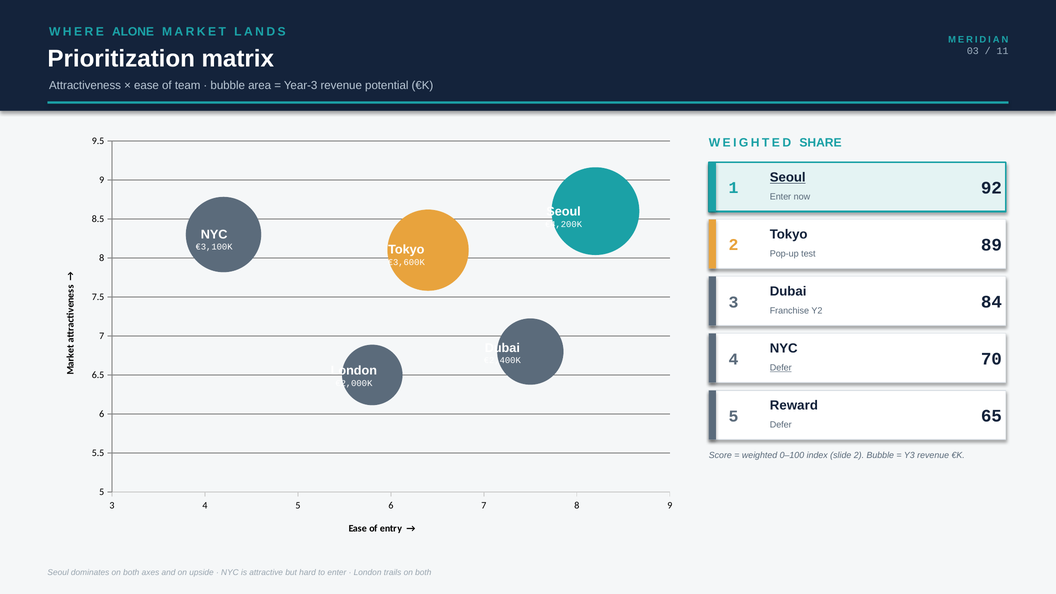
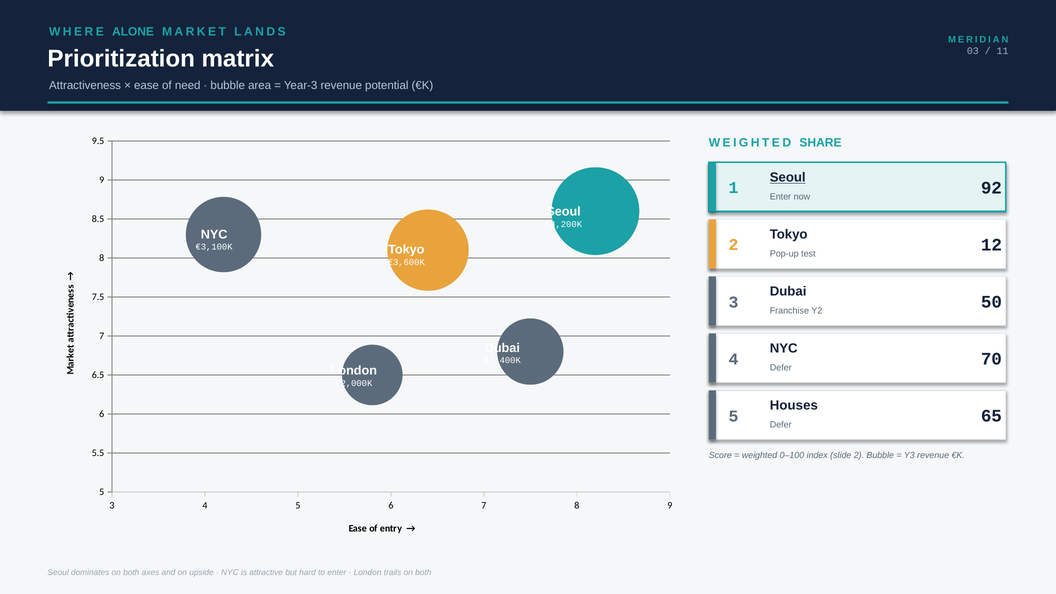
team: team -> need
89: 89 -> 12
84: 84 -> 50
Defer at (781, 368) underline: present -> none
Reward: Reward -> Houses
